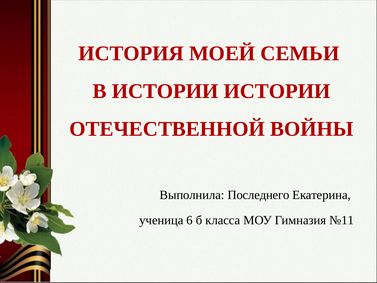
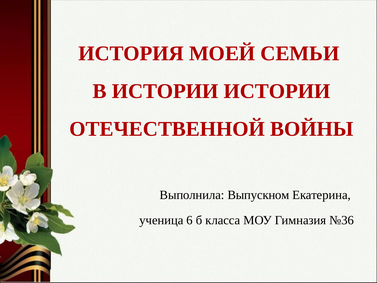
Последнего: Последнего -> Выпускном
№11: №11 -> №36
